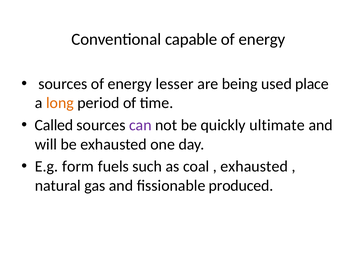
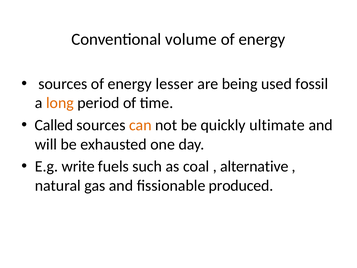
capable: capable -> volume
place: place -> fossil
can colour: purple -> orange
form: form -> write
exhausted at (254, 166): exhausted -> alternative
